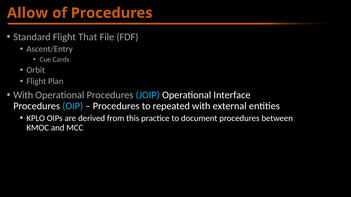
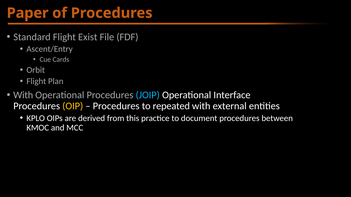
Allow: Allow -> Paper
That: That -> Exist
OIP colour: light blue -> yellow
